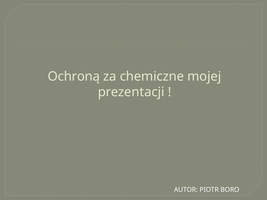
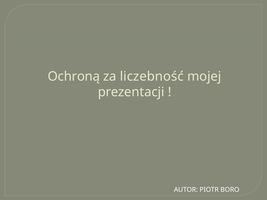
chemiczne: chemiczne -> liczebność
